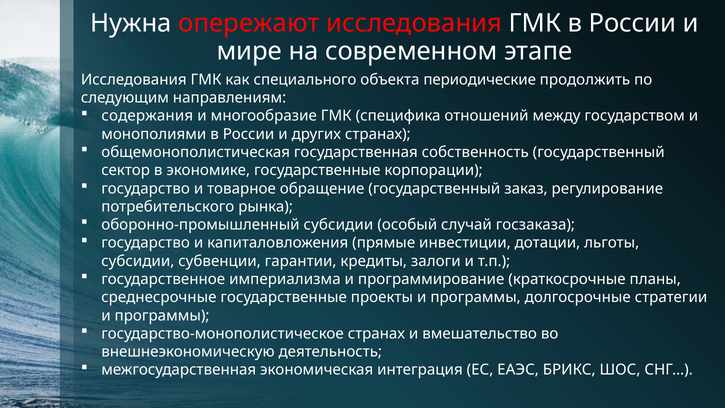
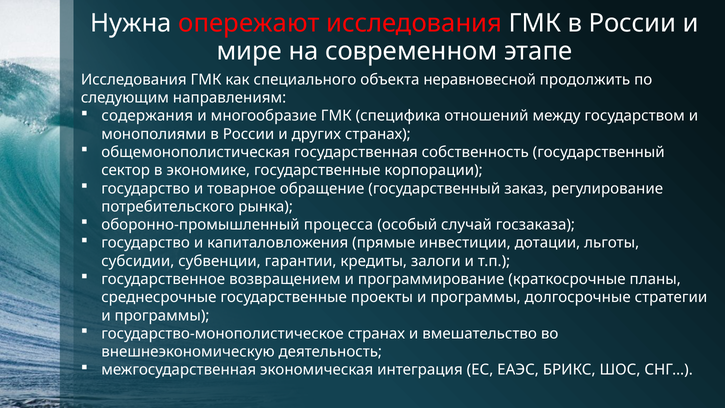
периодические: периодические -> неравновесной
оборонно-промышленный субсидии: субсидии -> процесса
империализма: империализма -> возвращением
